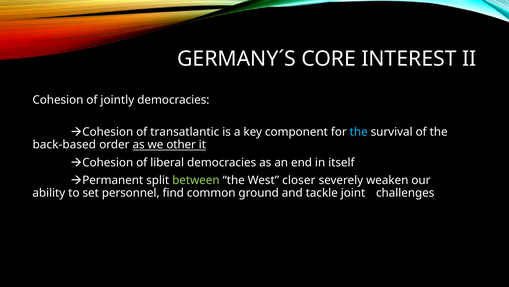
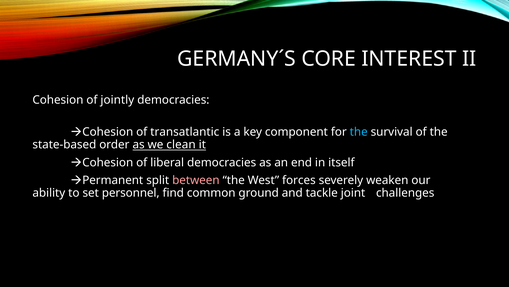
back-based: back-based -> state-based
other: other -> clean
between colour: light green -> pink
closer: closer -> forces
